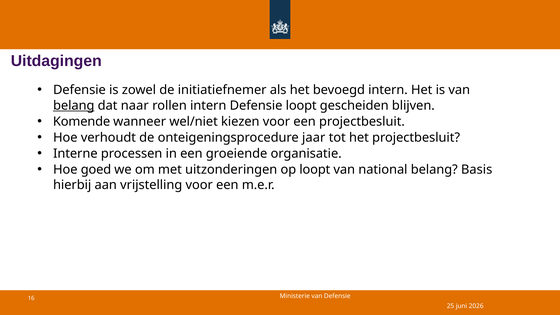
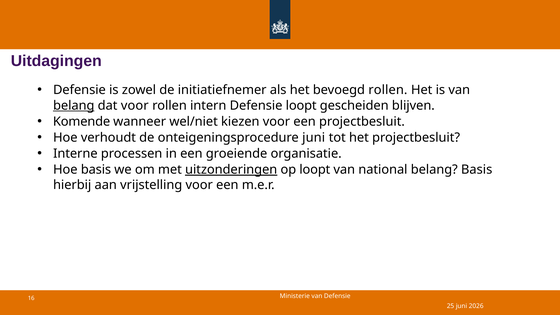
bevoegd intern: intern -> rollen
dat naar: naar -> voor
onteigeningsprocedure jaar: jaar -> juni
Hoe goed: goed -> basis
uitzonderingen underline: none -> present
